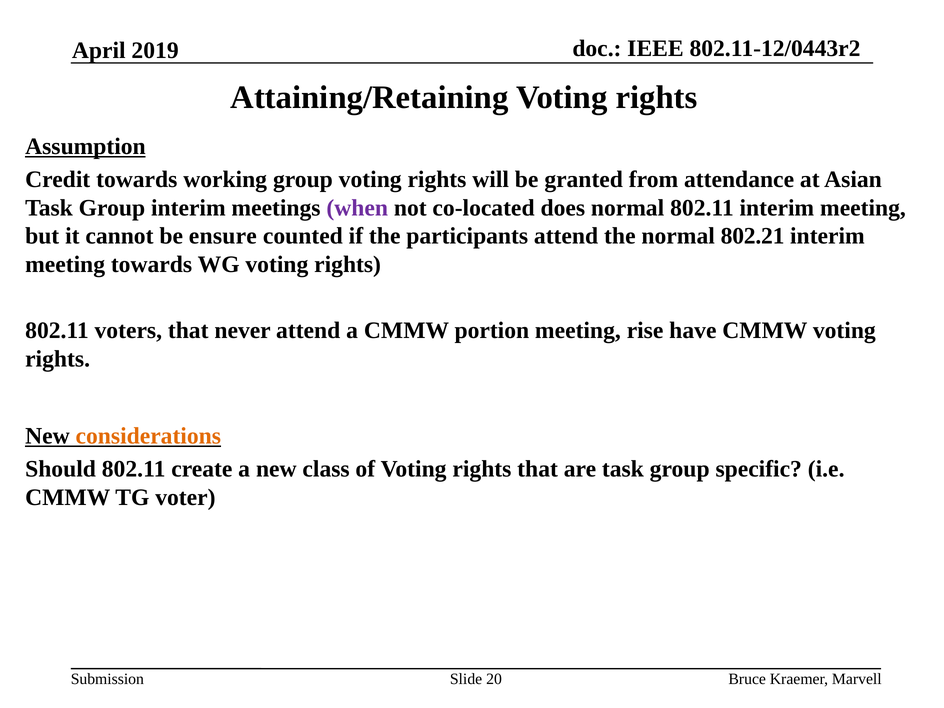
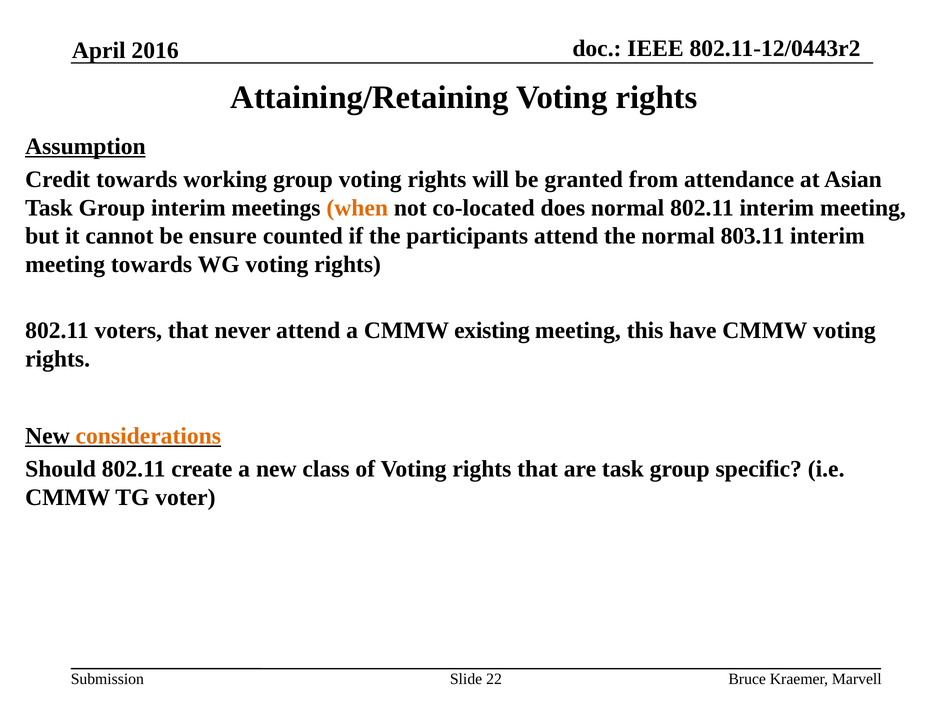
2019: 2019 -> 2016
when colour: purple -> orange
802.21: 802.21 -> 803.11
portion: portion -> existing
rise: rise -> this
20: 20 -> 22
